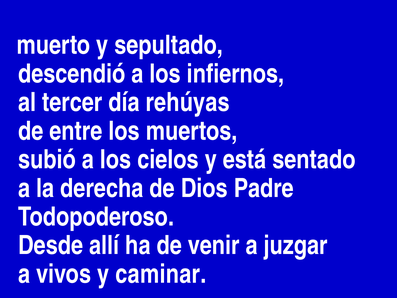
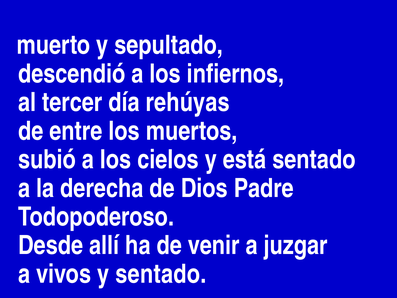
y caminar: caminar -> sentado
